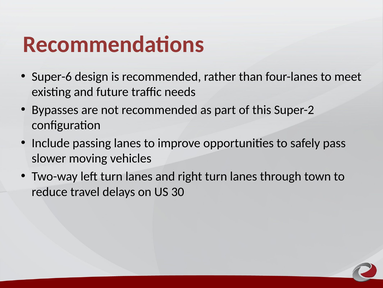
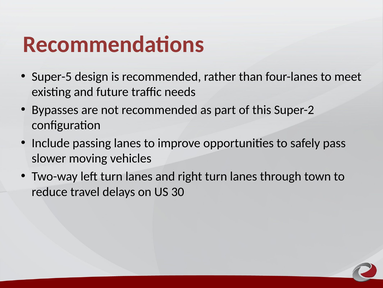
Super-6: Super-6 -> Super-5
